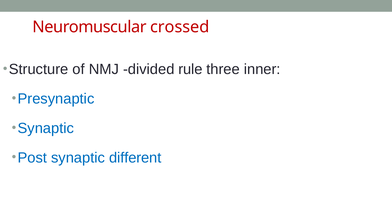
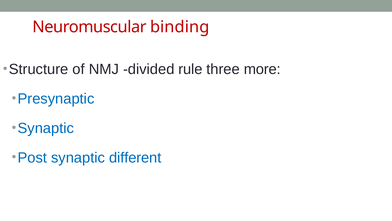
crossed: crossed -> binding
inner: inner -> more
